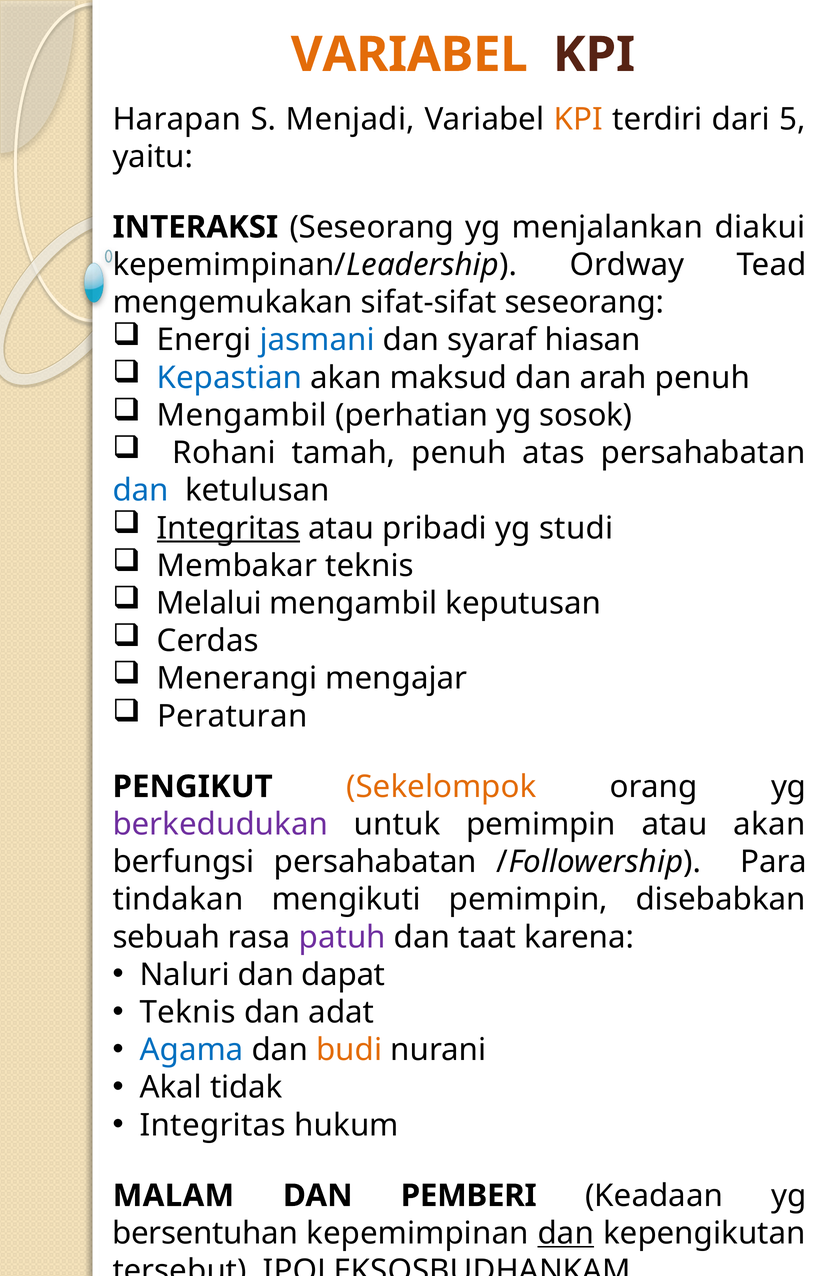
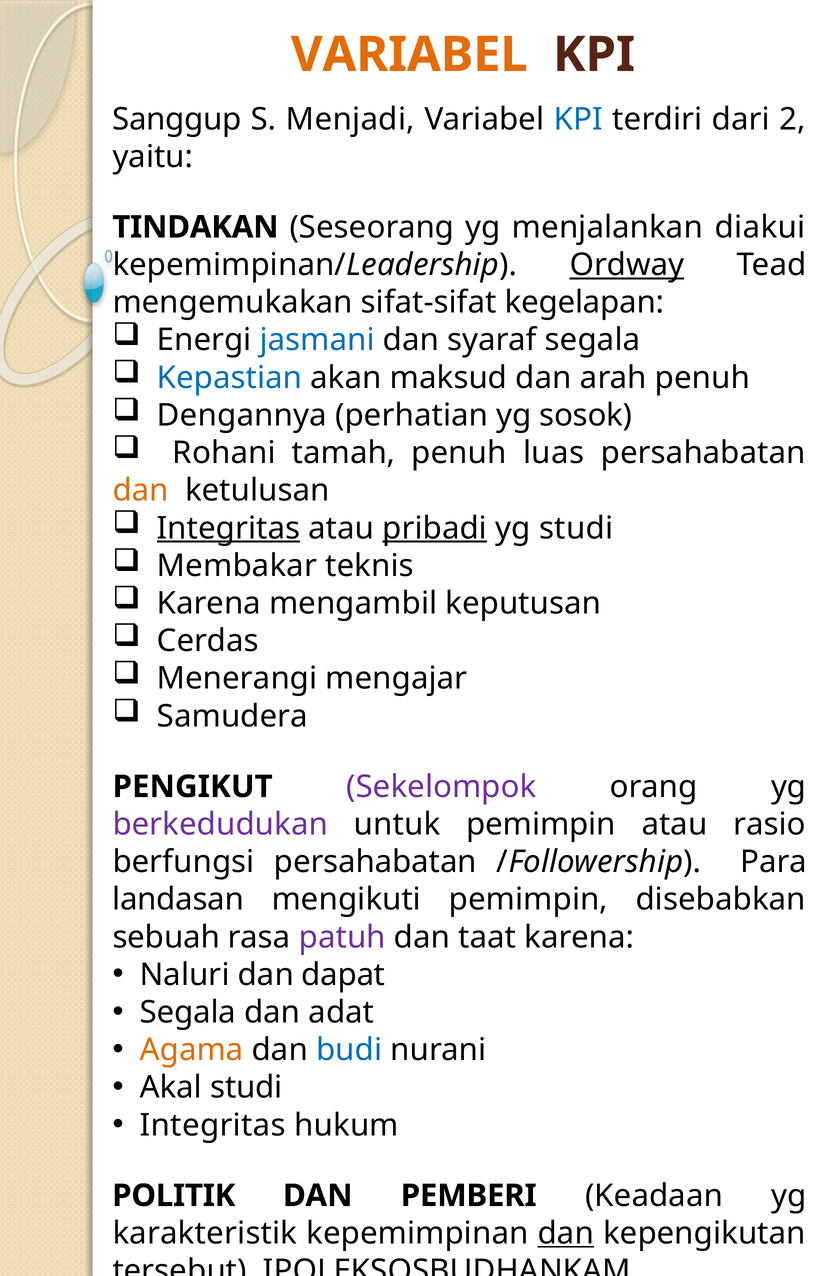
Harapan: Harapan -> Sanggup
KPI at (578, 119) colour: orange -> blue
5: 5 -> 2
INTERAKSI: INTERAKSI -> TINDAKAN
Ordway underline: none -> present
sifat-sifat seseorang: seseorang -> kegelapan
syaraf hiasan: hiasan -> segala
Mengambil at (242, 415): Mengambil -> Dengannya
atas: atas -> luas
dan at (141, 491) colour: blue -> orange
pribadi underline: none -> present
Melalui at (209, 604): Melalui -> Karena
Peraturan: Peraturan -> Samudera
Sekelompok colour: orange -> purple
atau akan: akan -> rasio
tindakan: tindakan -> landasan
Teknis at (188, 1013): Teknis -> Segala
Agama colour: blue -> orange
budi colour: orange -> blue
Akal tidak: tidak -> studi
MALAM: MALAM -> POLITIK
bersentuhan: bersentuhan -> karakteristik
